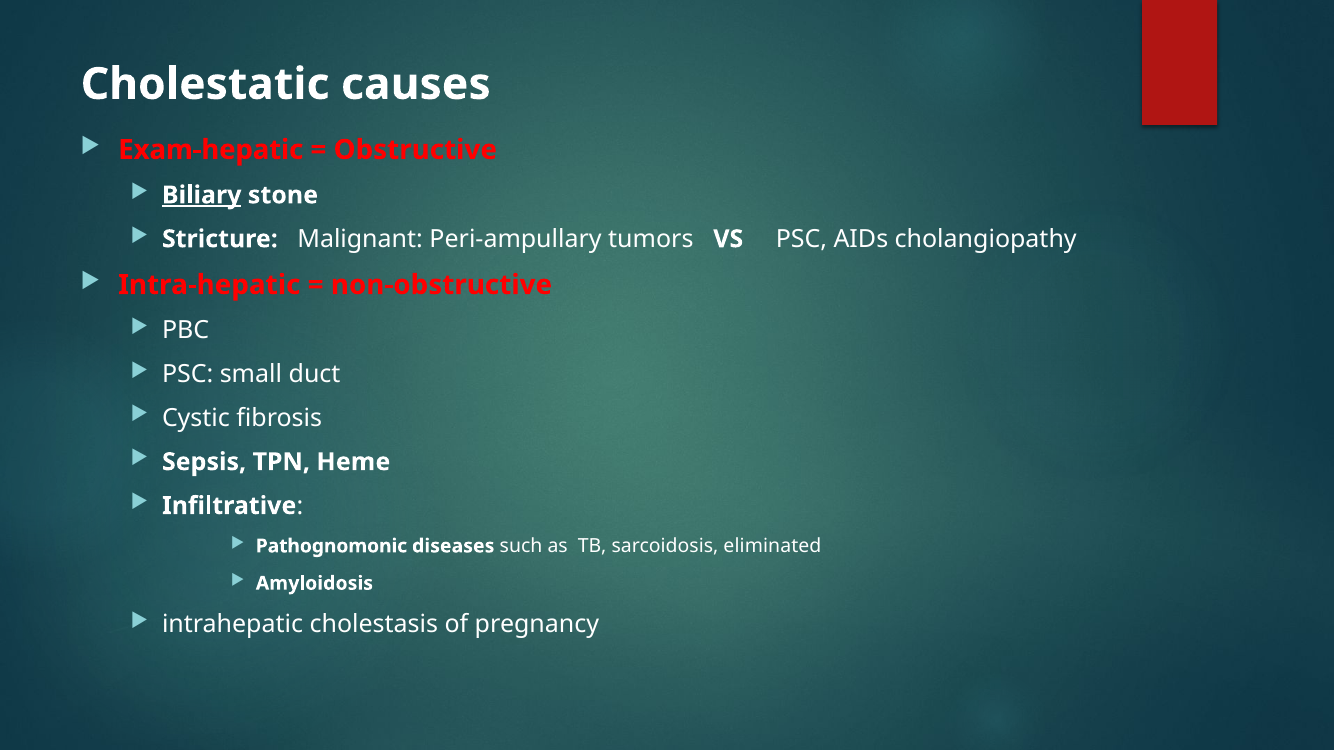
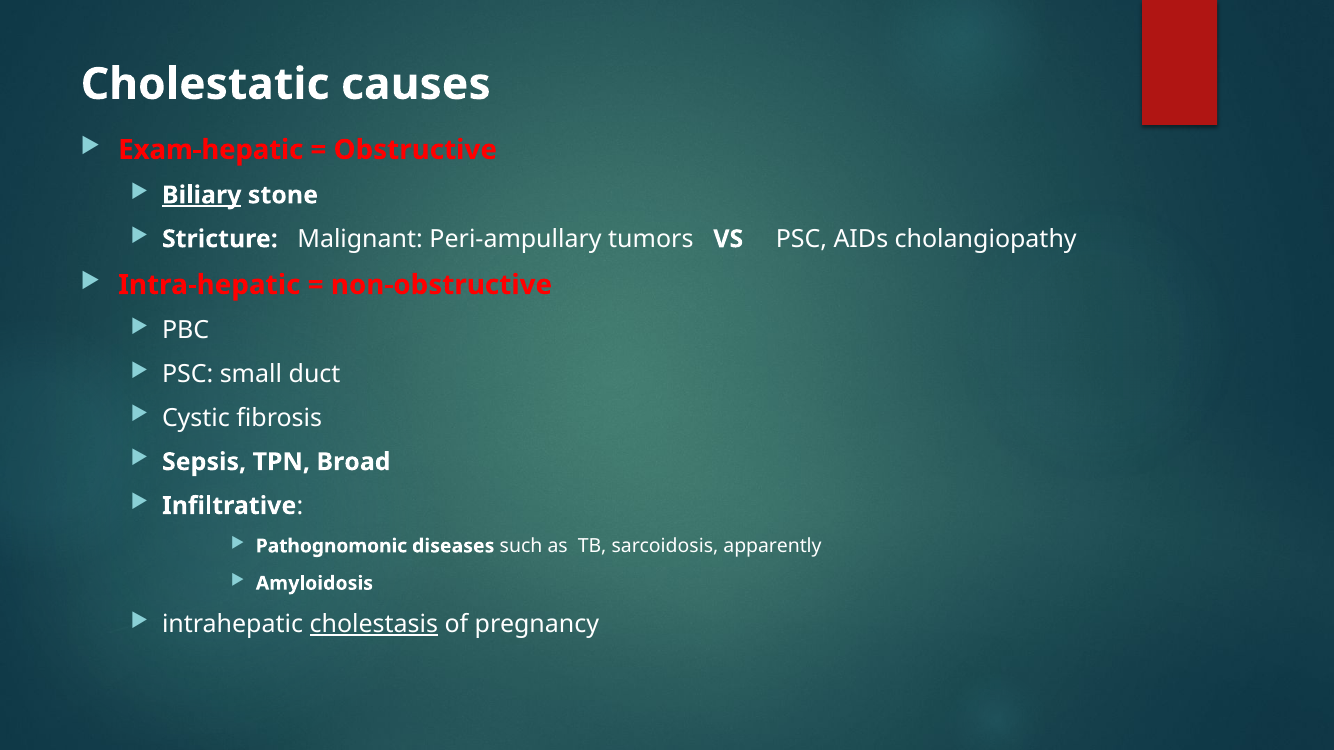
Heme: Heme -> Broad
eliminated: eliminated -> apparently
cholestasis underline: none -> present
